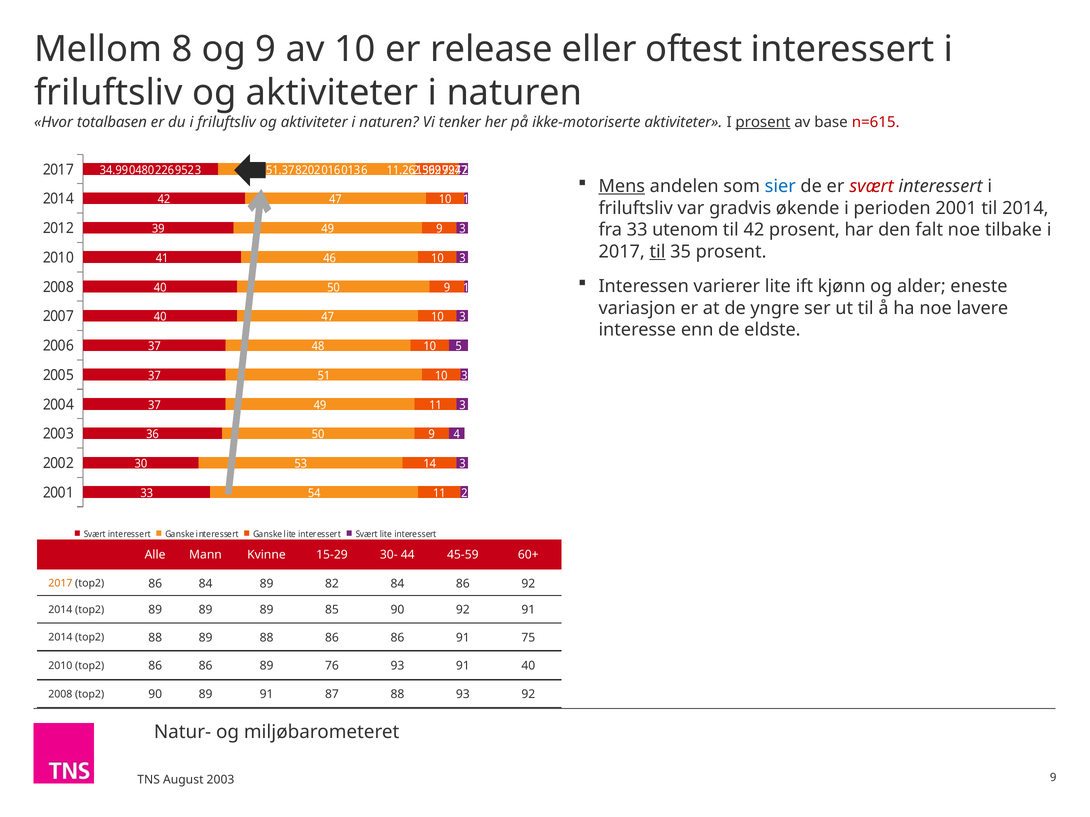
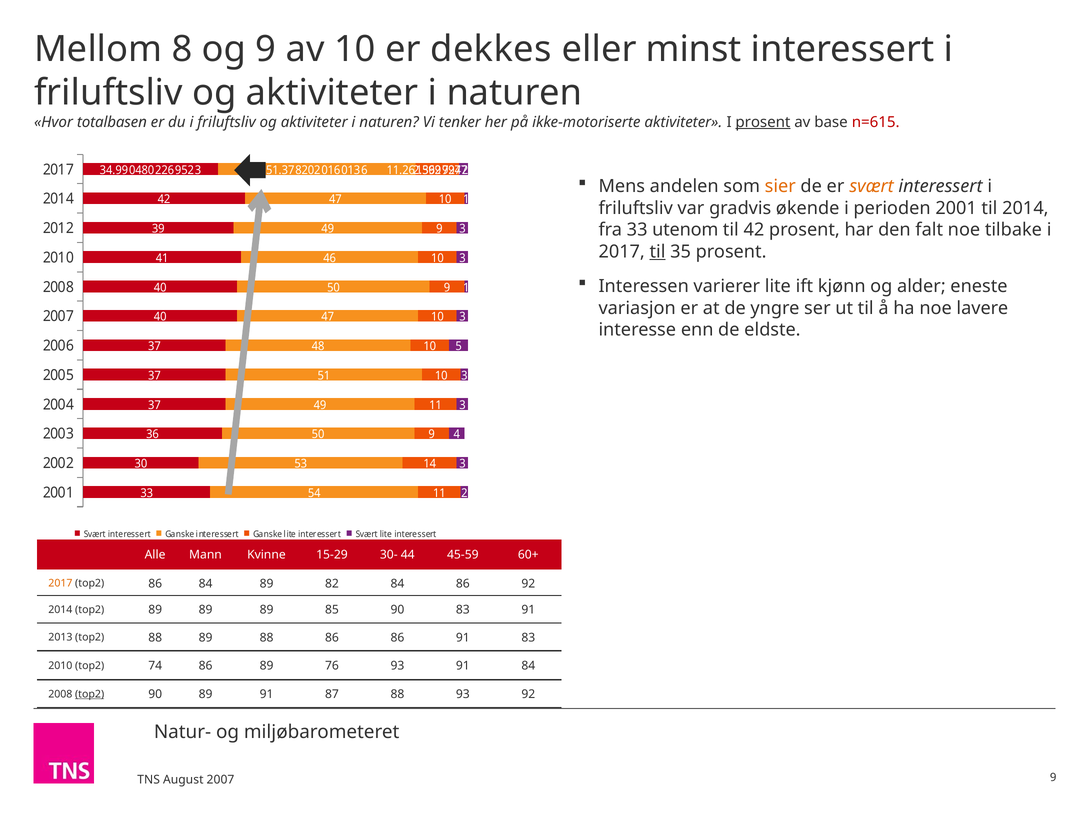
release: release -> dekkes
oftest: oftest -> minst
Mens underline: present -> none
sier colour: blue -> orange
svært at (872, 187) colour: red -> orange
90 92: 92 -> 83
2014 at (60, 638): 2014 -> 2013
91 75: 75 -> 83
2010 top2 86: 86 -> 74
91 40: 40 -> 84
top2 at (90, 695) underline: none -> present
2003 at (220, 780): 2003 -> 2007
